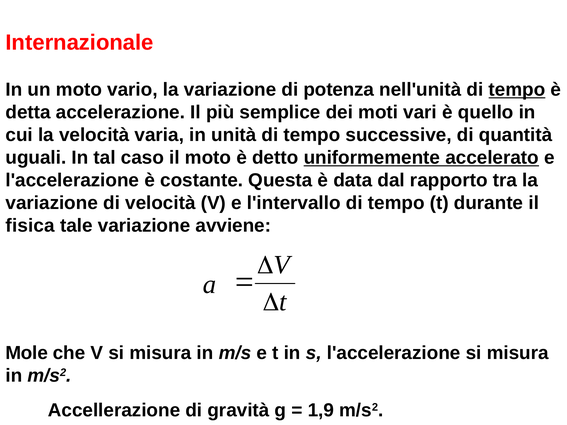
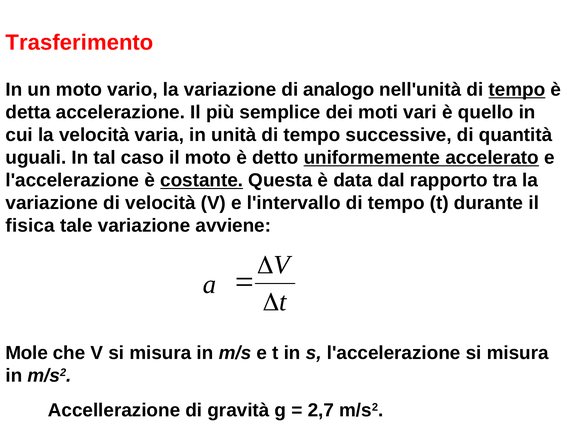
Internazionale: Internazionale -> Trasferimento
potenza: potenza -> analogo
costante underline: none -> present
1,9: 1,9 -> 2,7
